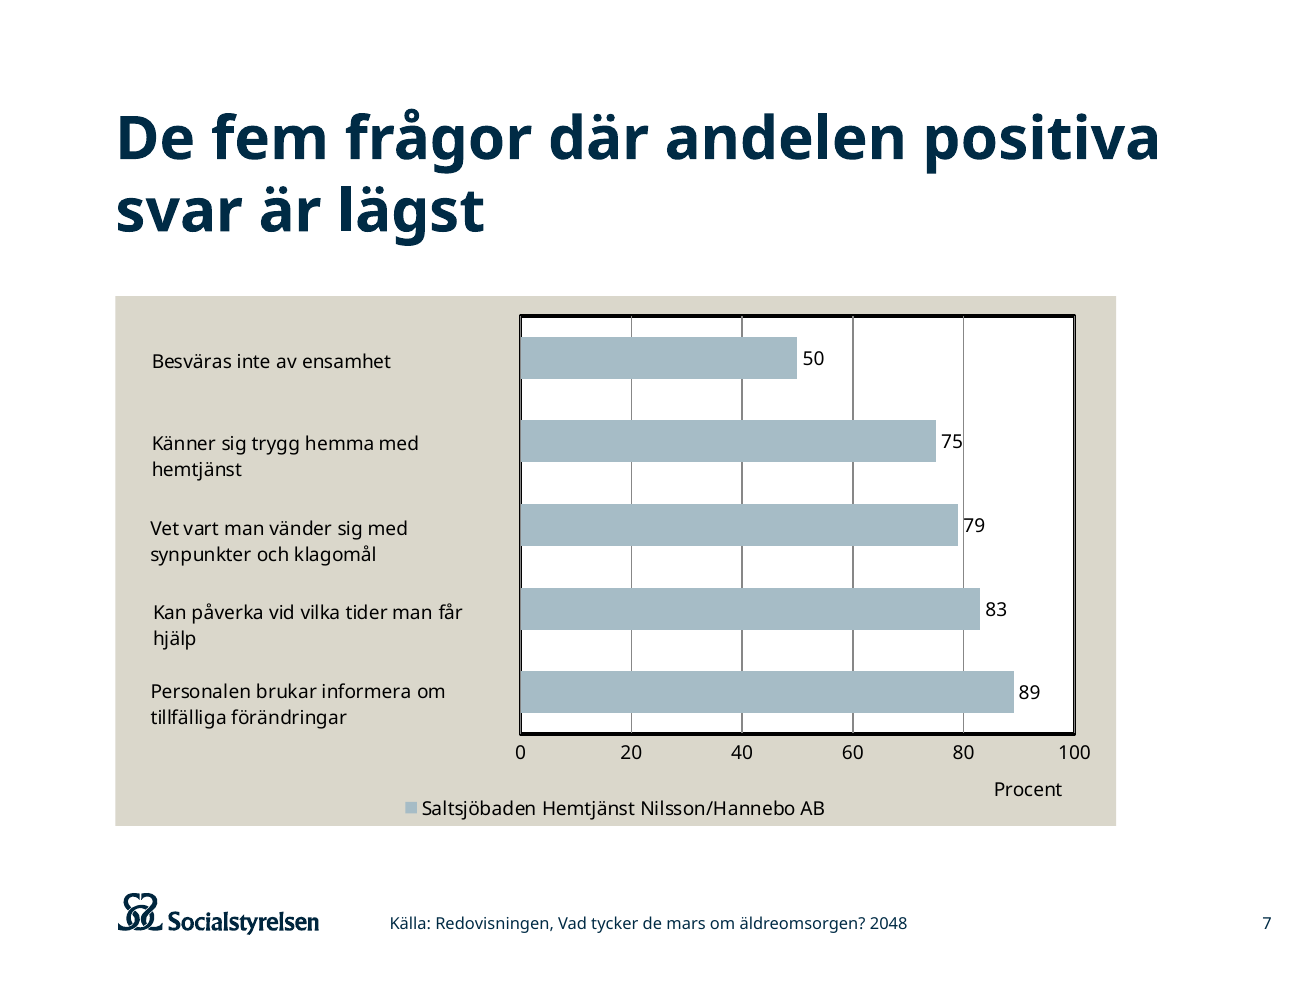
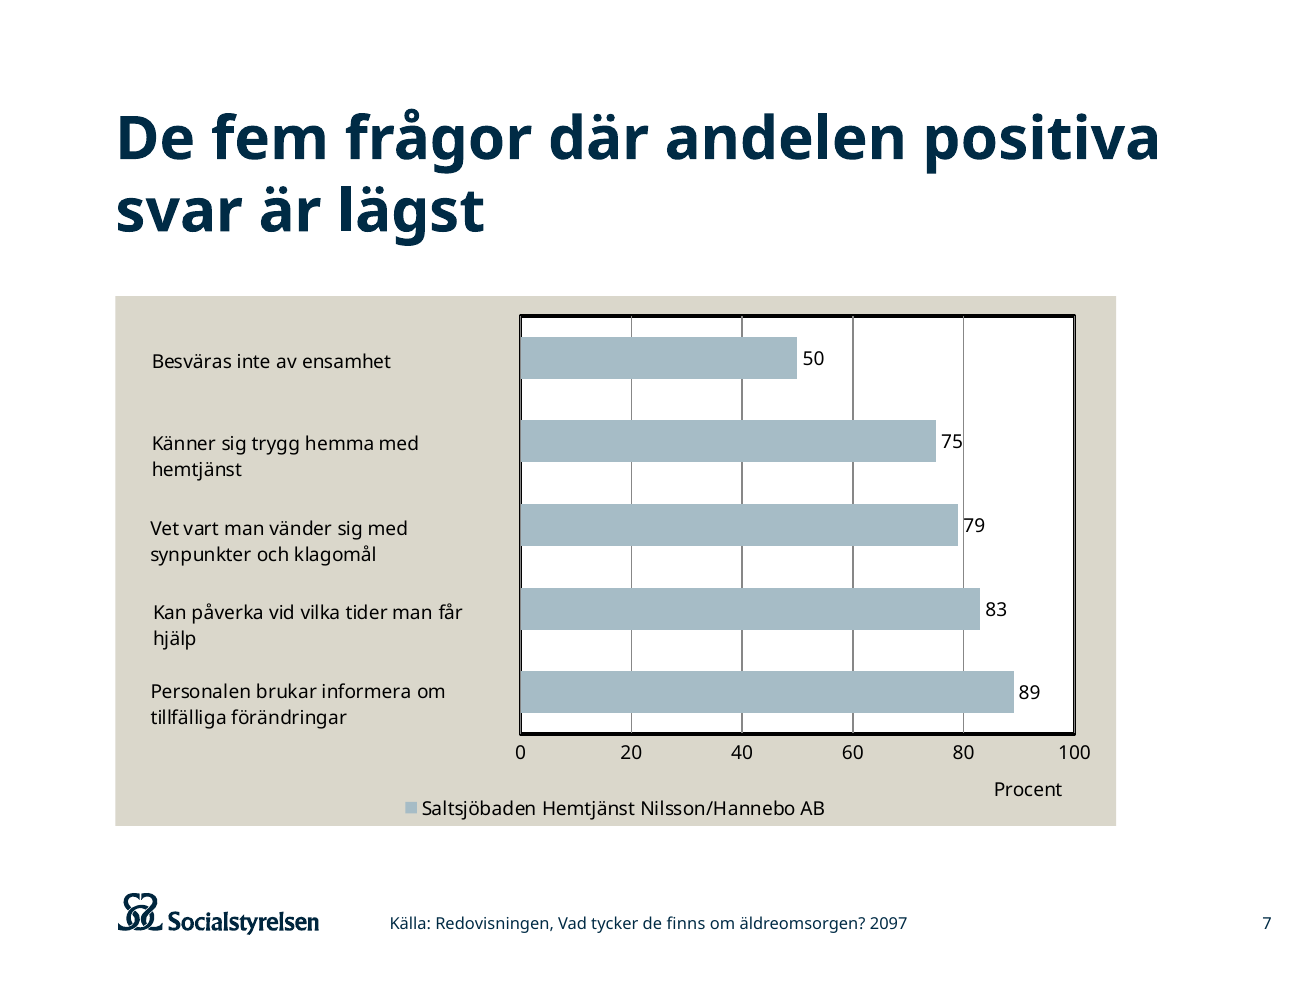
mars: mars -> finns
2048: 2048 -> 2097
